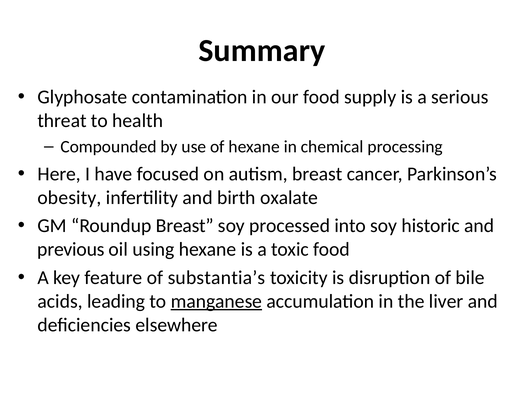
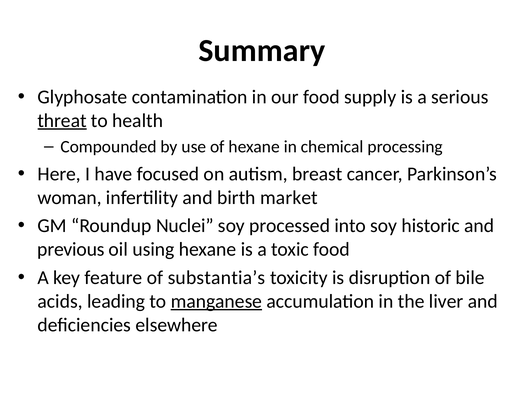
threat underline: none -> present
obesity: obesity -> woman
oxalate: oxalate -> market
Roundup Breast: Breast -> Nuclei
